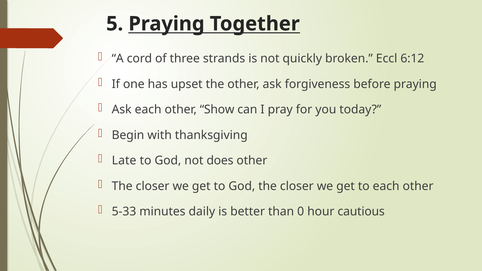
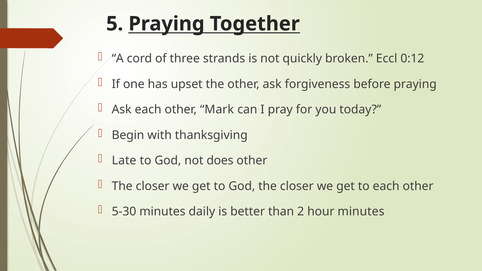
6:12: 6:12 -> 0:12
Show: Show -> Mark
5-33: 5-33 -> 5-30
0: 0 -> 2
hour cautious: cautious -> minutes
